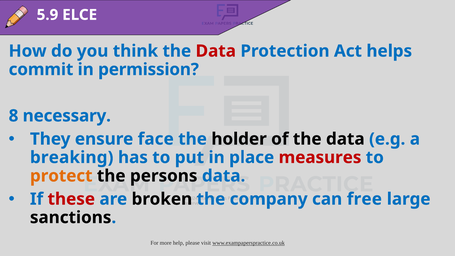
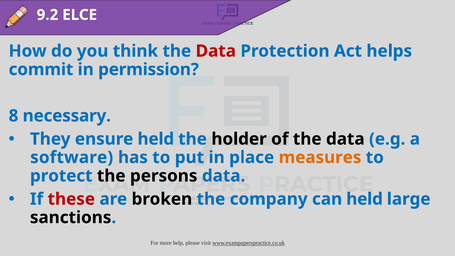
5.9: 5.9 -> 9.2
ensure face: face -> held
breaking: breaking -> software
measures colour: red -> orange
protect colour: orange -> blue
can free: free -> held
